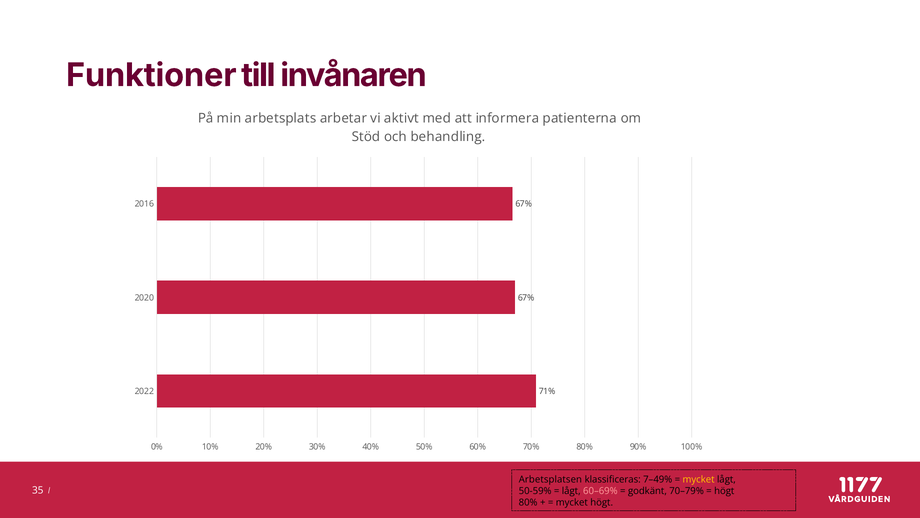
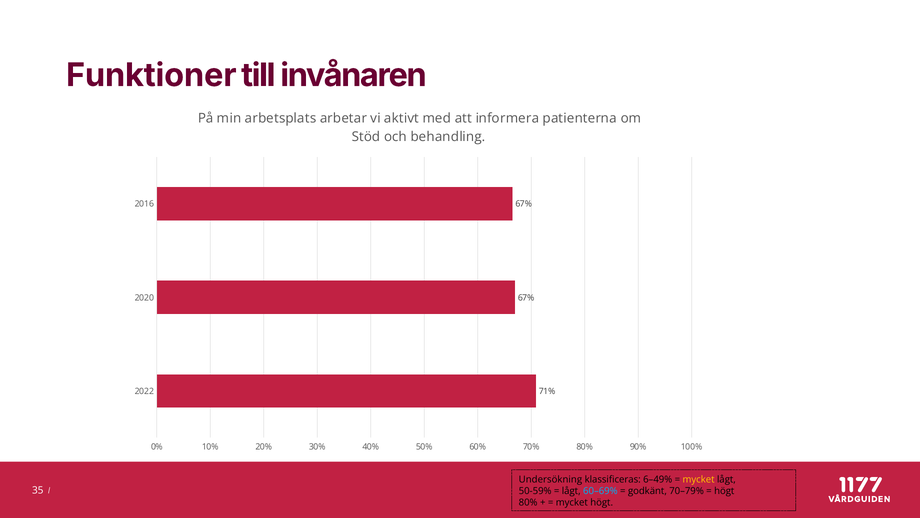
Arbetsplatsen: Arbetsplatsen -> Undersökning
7–49%: 7–49% -> 6–49%
60–69% colour: pink -> light blue
